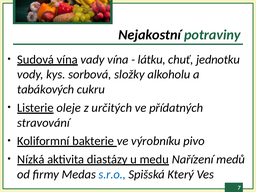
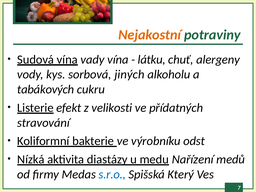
Nejakostní colour: black -> orange
jednotku: jednotku -> alergeny
složky: složky -> jiných
oleje: oleje -> efekt
určitých: určitých -> velikosti
pivo: pivo -> odst
